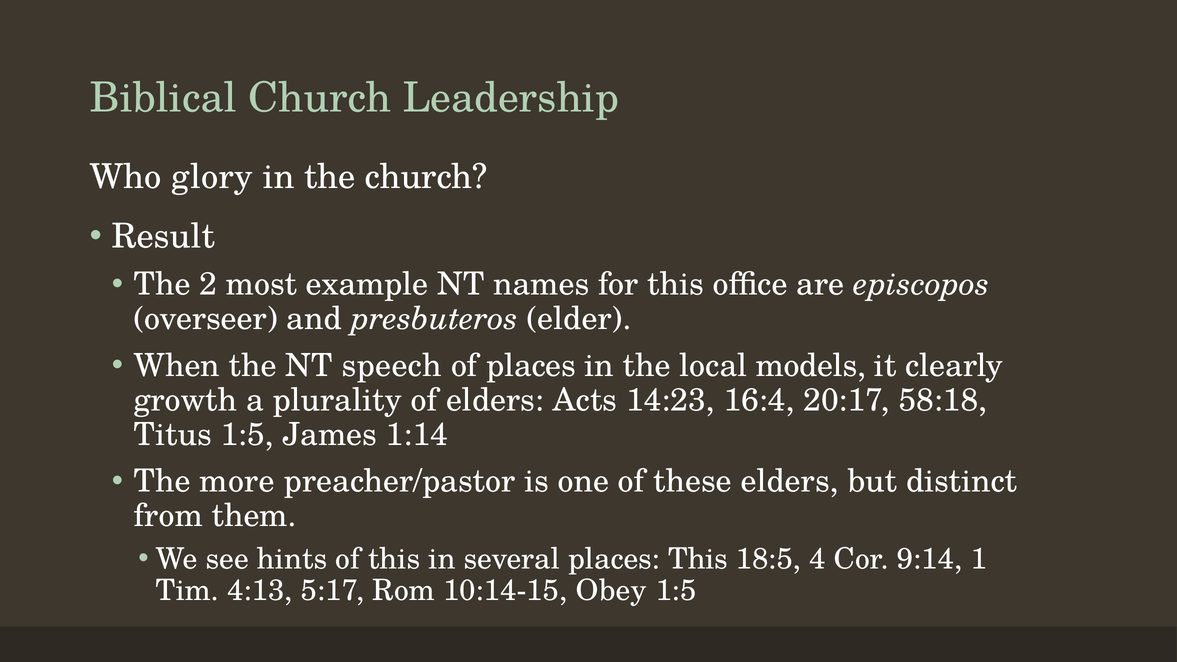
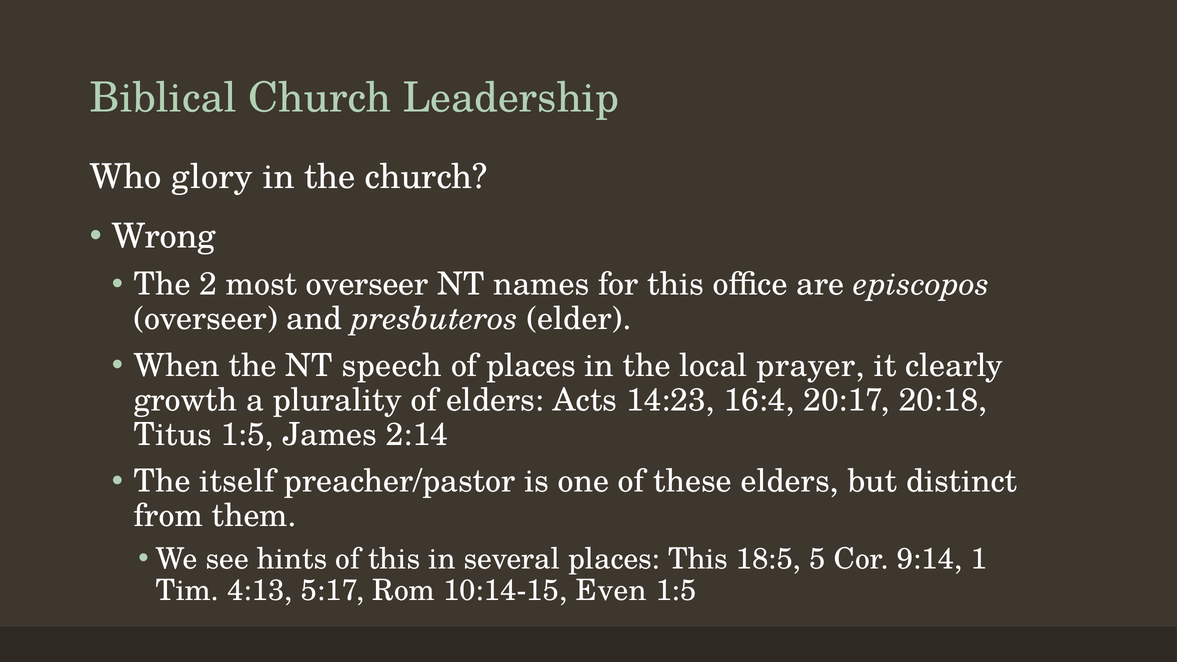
Result: Result -> Wrong
most example: example -> overseer
models: models -> prayer
58:18: 58:18 -> 20:18
1:14: 1:14 -> 2:14
more: more -> itself
4: 4 -> 5
Obey: Obey -> Even
